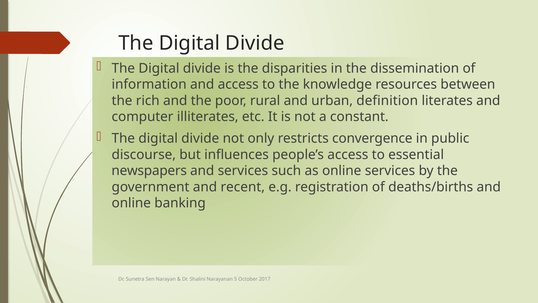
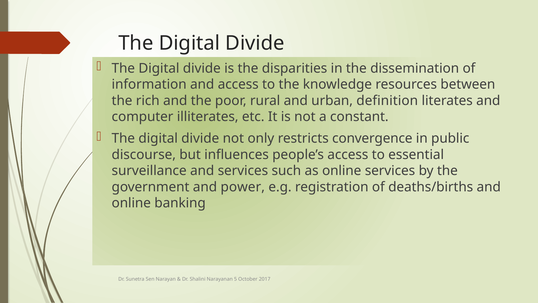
newspapers: newspapers -> surveillance
recent: recent -> power
